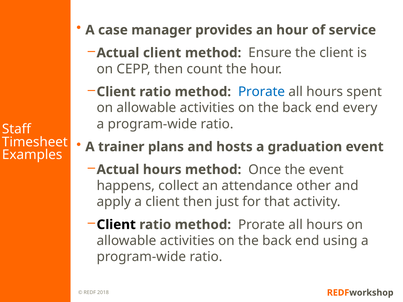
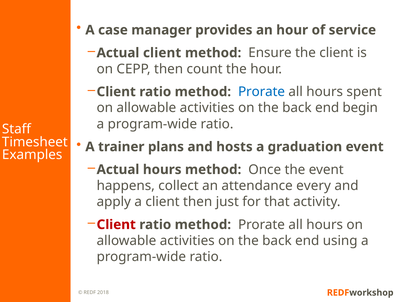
every: every -> begin
other: other -> every
Client at (116, 225) colour: black -> red
